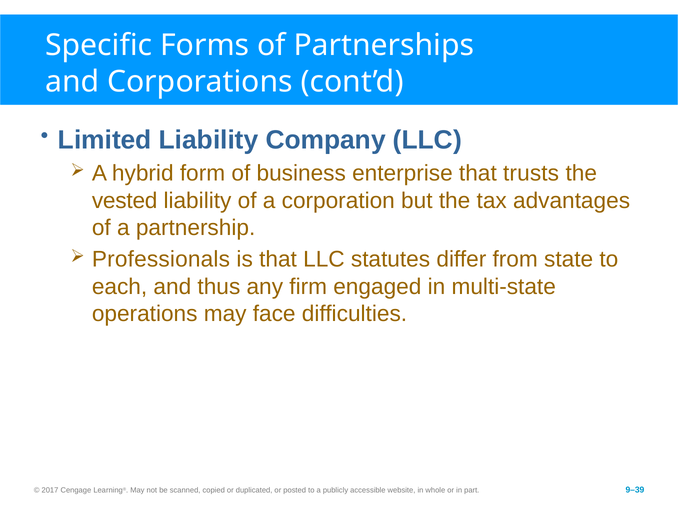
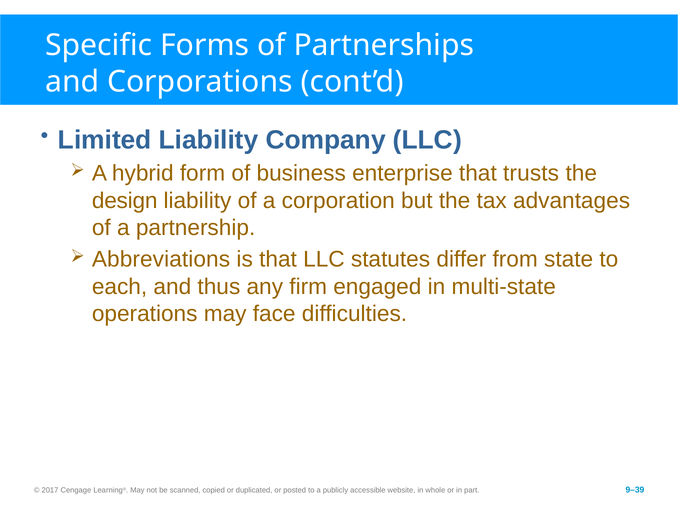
vested: vested -> design
Professionals: Professionals -> Abbreviations
